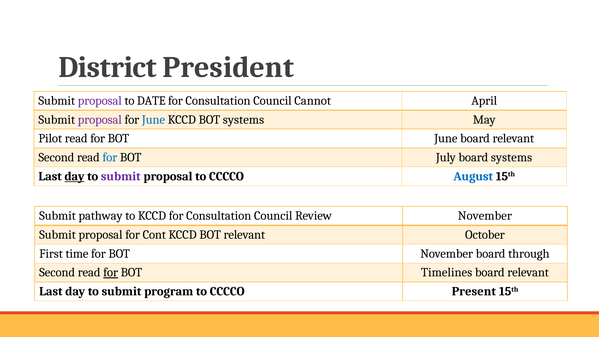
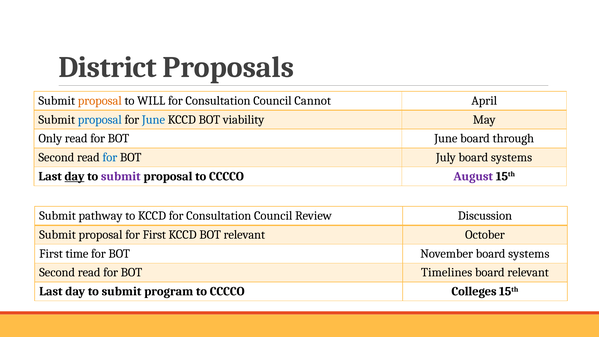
President: President -> Proposals
proposal at (100, 101) colour: purple -> orange
DATE: DATE -> WILL
proposal at (100, 120) colour: purple -> blue
BOT systems: systems -> viability
Pilot: Pilot -> Only
June board relevant: relevant -> through
August colour: blue -> purple
Review November: November -> Discussion
for Cont: Cont -> First
November board through: through -> systems
for at (111, 272) underline: present -> none
Present: Present -> Colleges
